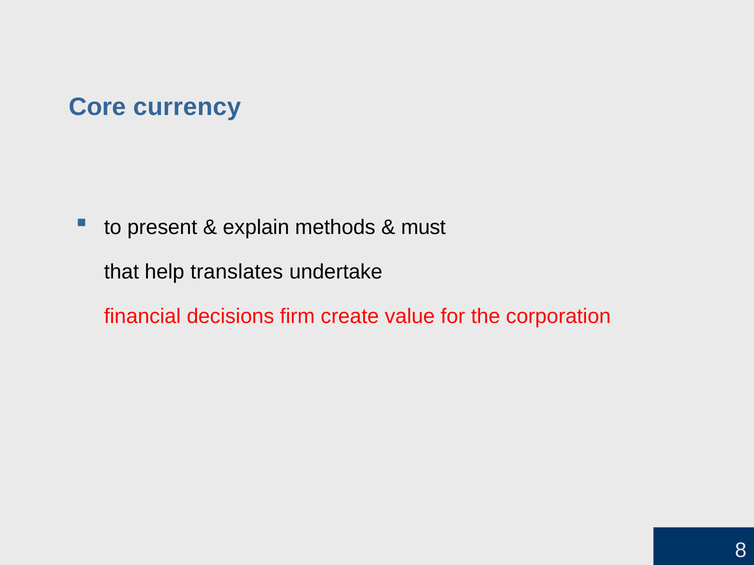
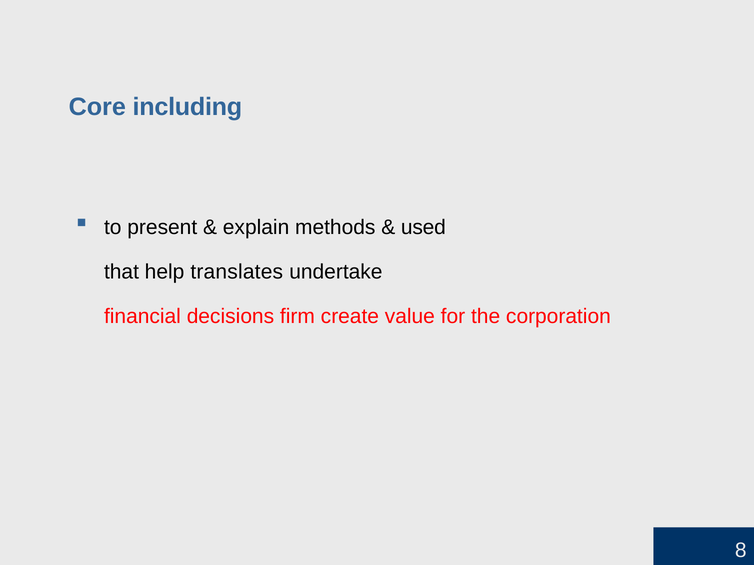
currency: currency -> including
must: must -> used
